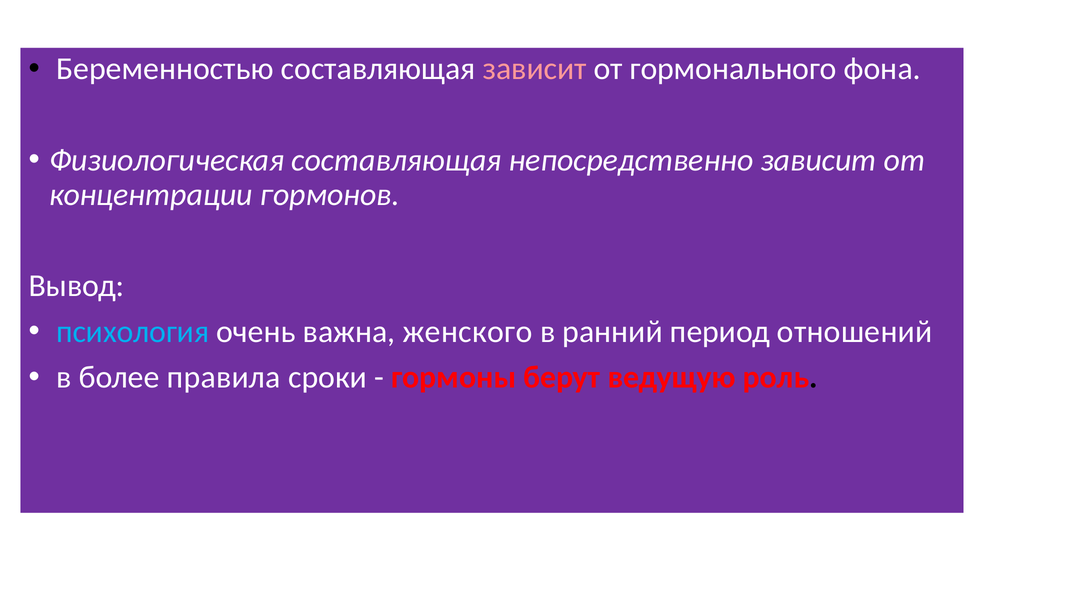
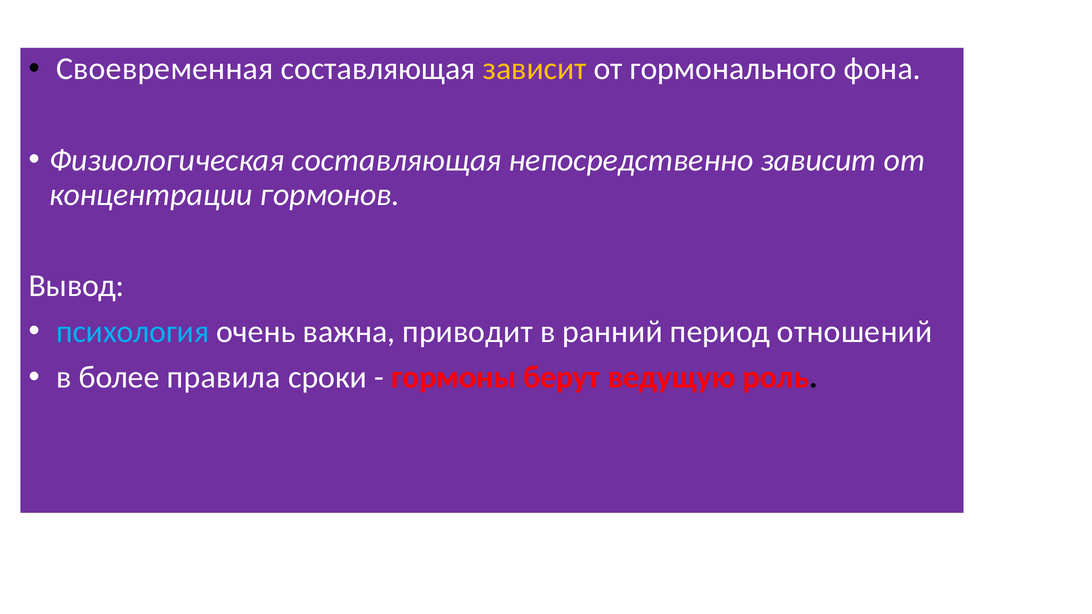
Беременностью: Беременностью -> Своевременная
зависит at (535, 69) colour: pink -> yellow
женского: женского -> приводит
